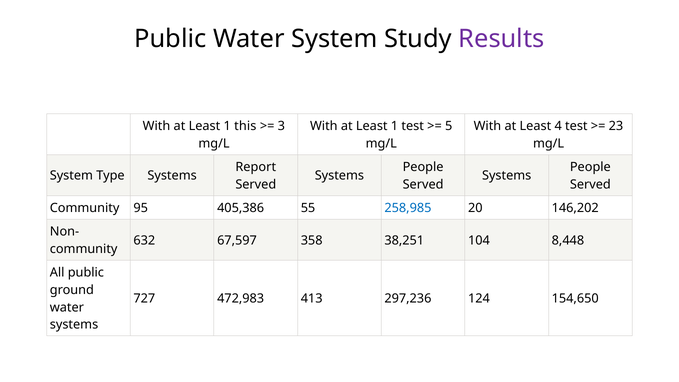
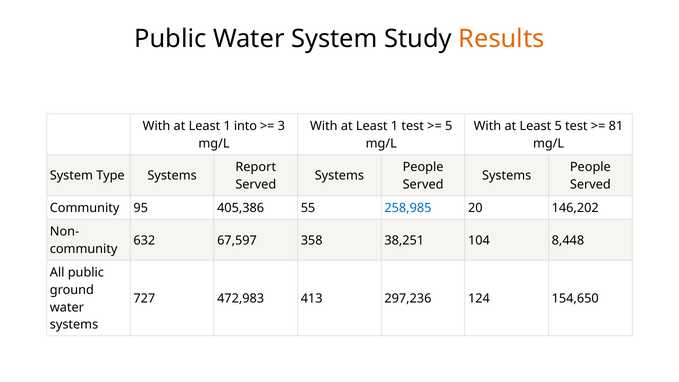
Results colour: purple -> orange
this: this -> into
Least 4: 4 -> 5
23: 23 -> 81
